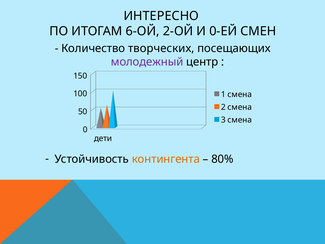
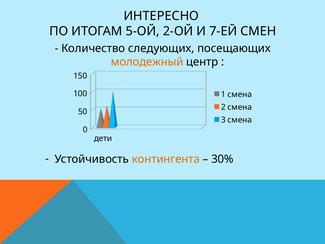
6-ОЙ: 6-ОЙ -> 5-ОЙ
0-ЕЙ: 0-ЕЙ -> 7-ЕЙ
творческих: творческих -> следующих
молодежный colour: purple -> orange
80%: 80% -> 30%
